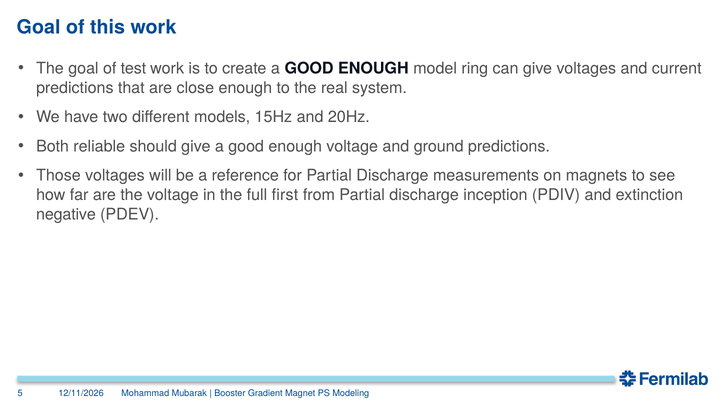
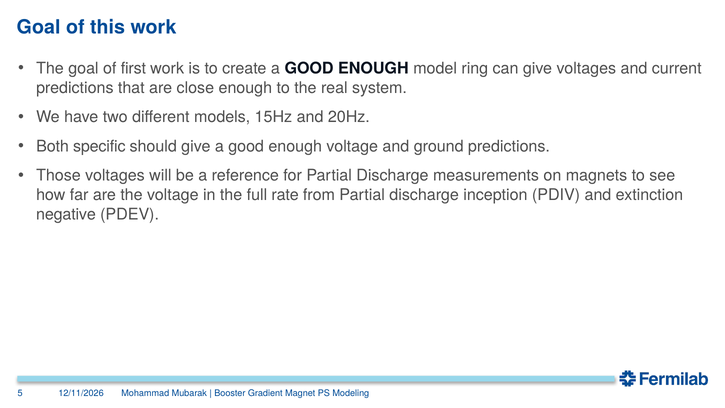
test: test -> first
reliable: reliable -> specific
first: first -> rate
